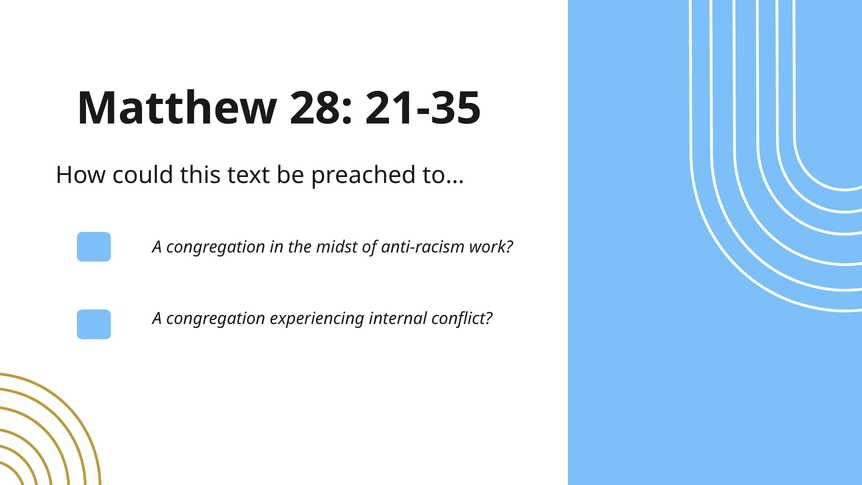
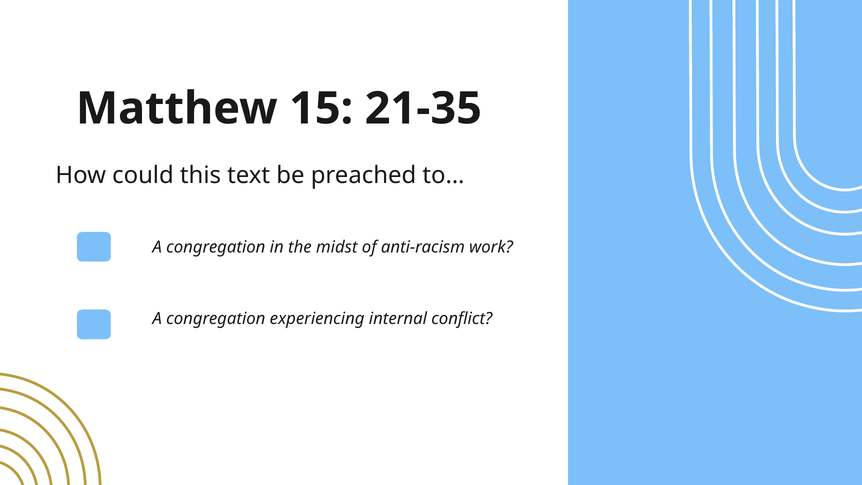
28: 28 -> 15
